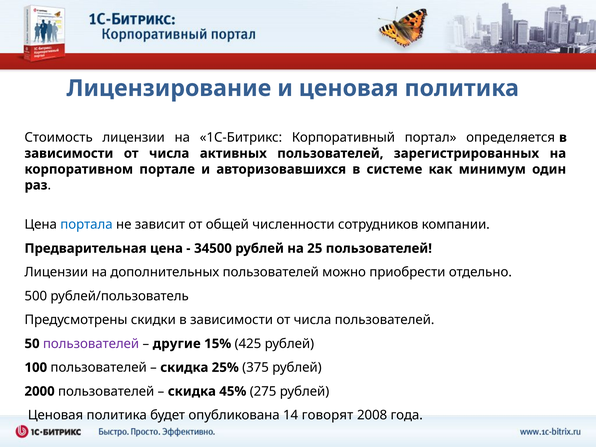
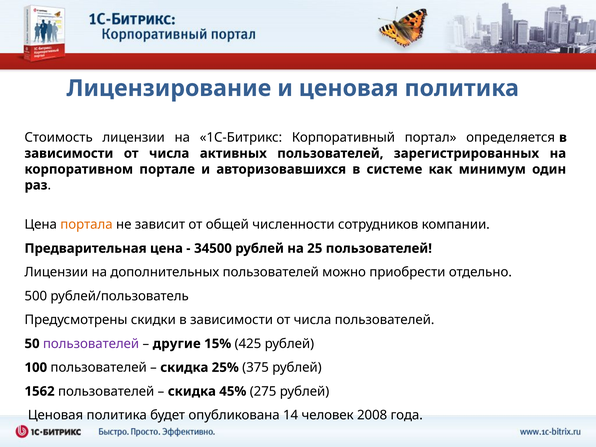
портала colour: blue -> orange
2000: 2000 -> 1562
говорят: говорят -> человек
